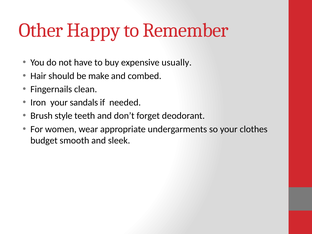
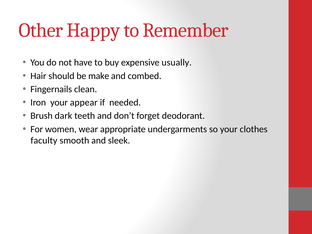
sandals: sandals -> appear
style: style -> dark
budget: budget -> faculty
